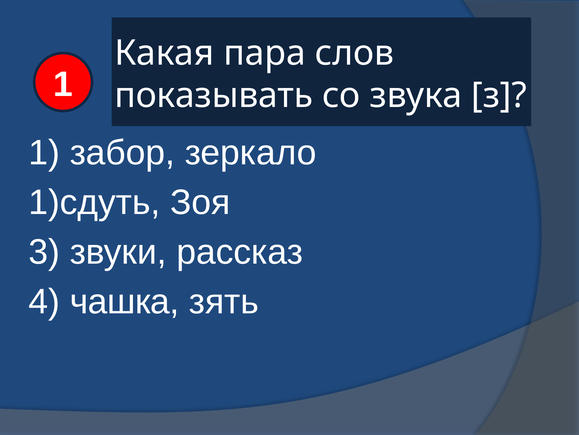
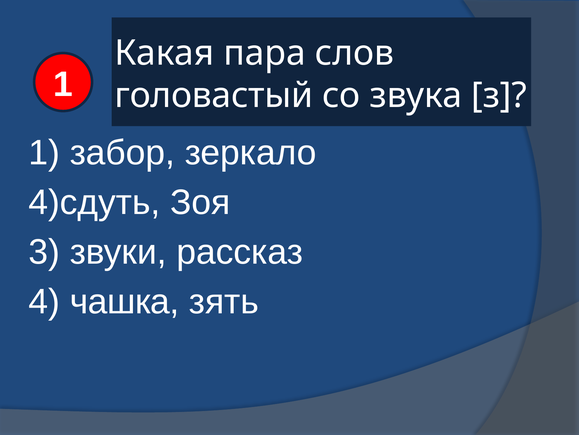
показывать: показывать -> головастый
1)сдуть: 1)сдуть -> 4)сдуть
